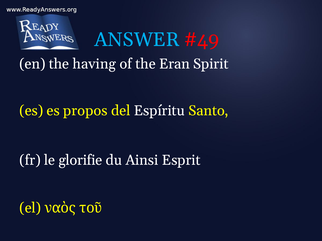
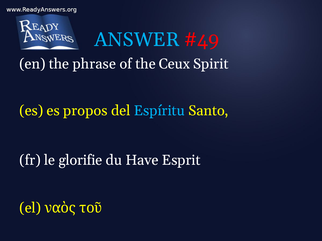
having: having -> phrase
Eran: Eran -> Ceux
Espíritu colour: white -> light blue
Ainsi: Ainsi -> Have
